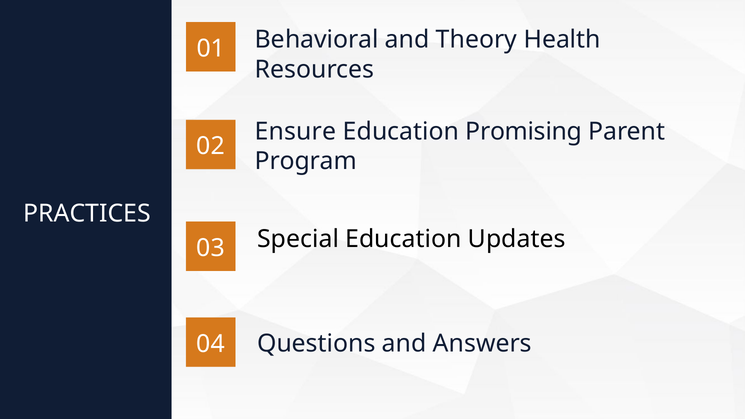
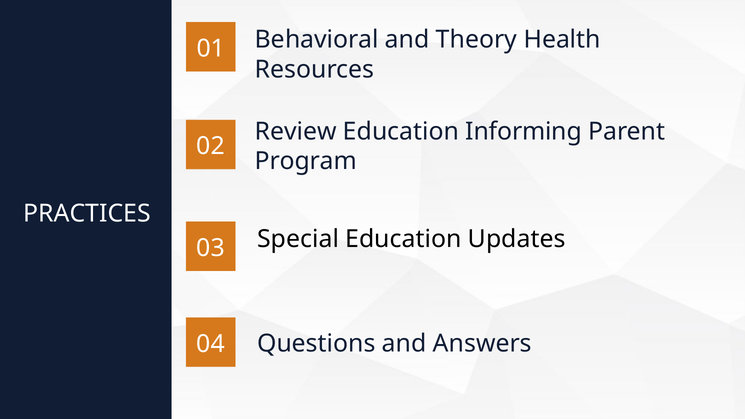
Ensure: Ensure -> Review
Promising: Promising -> Informing
